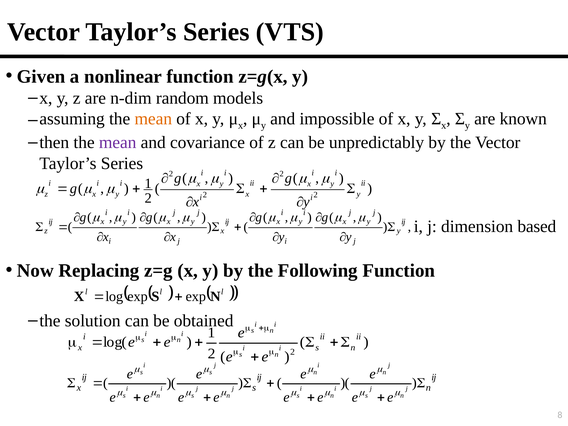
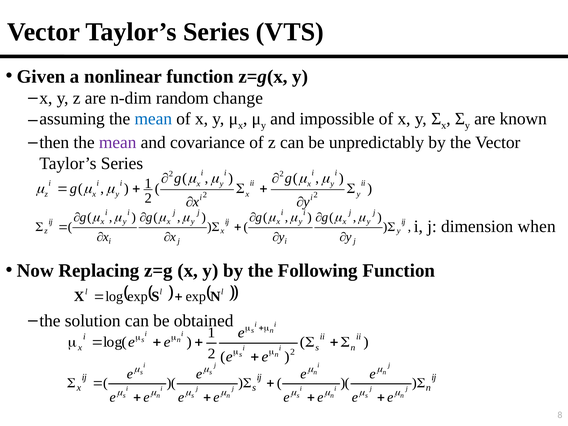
models: models -> change
mean at (153, 119) colour: orange -> blue
based: based -> when
